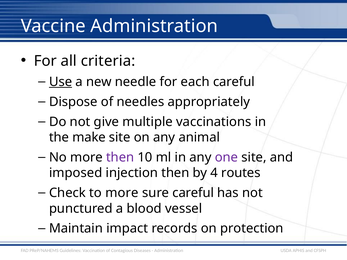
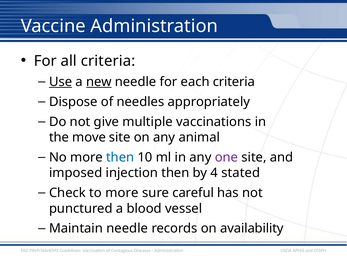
new underline: none -> present
each careful: careful -> criteria
make: make -> move
then at (120, 157) colour: purple -> blue
routes: routes -> stated
Maintain impact: impact -> needle
protection: protection -> availability
